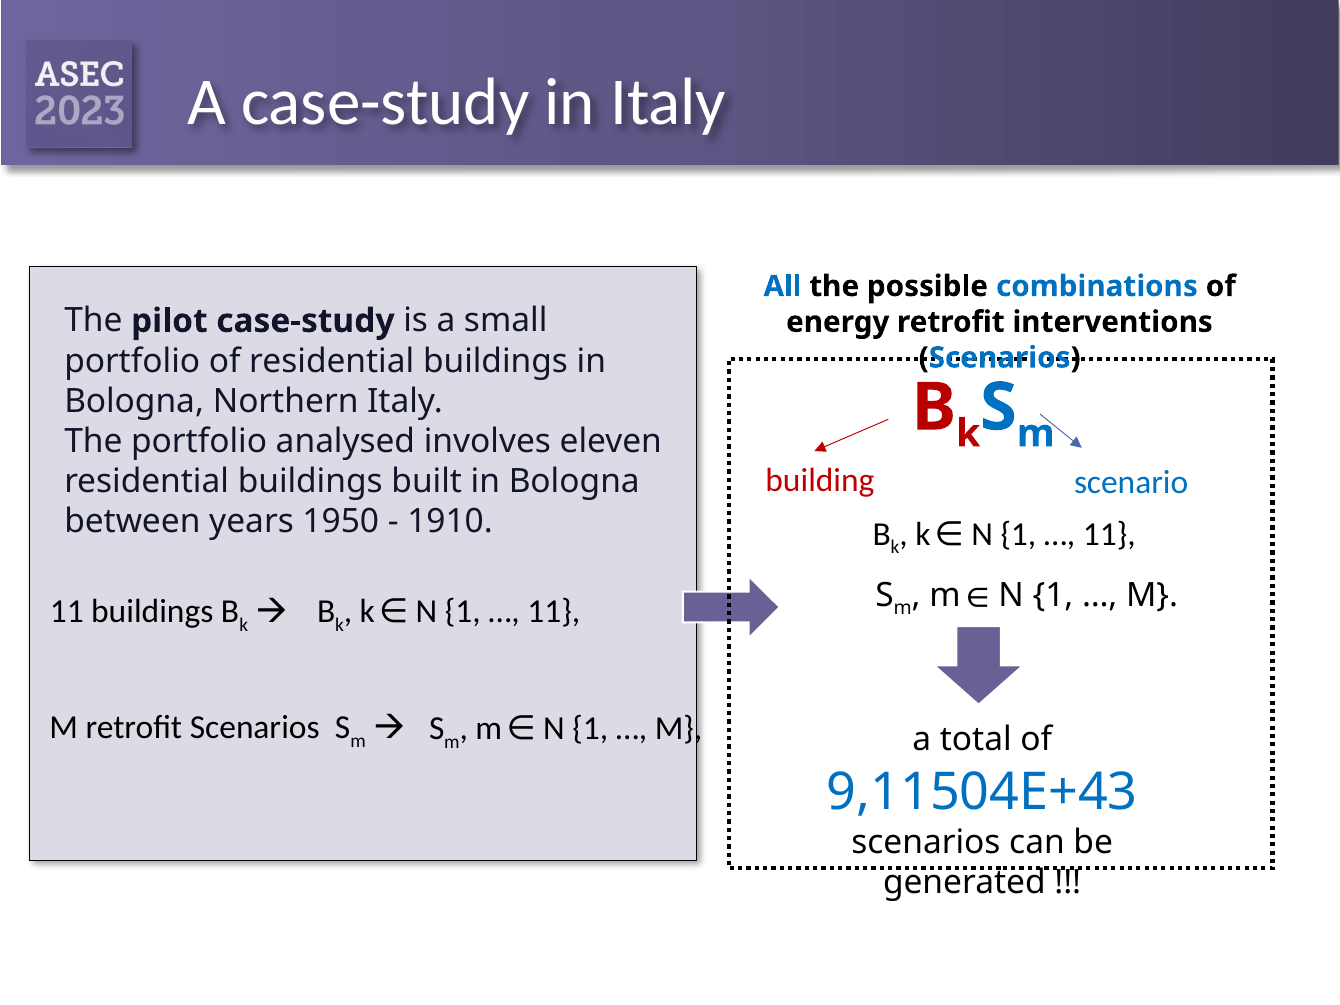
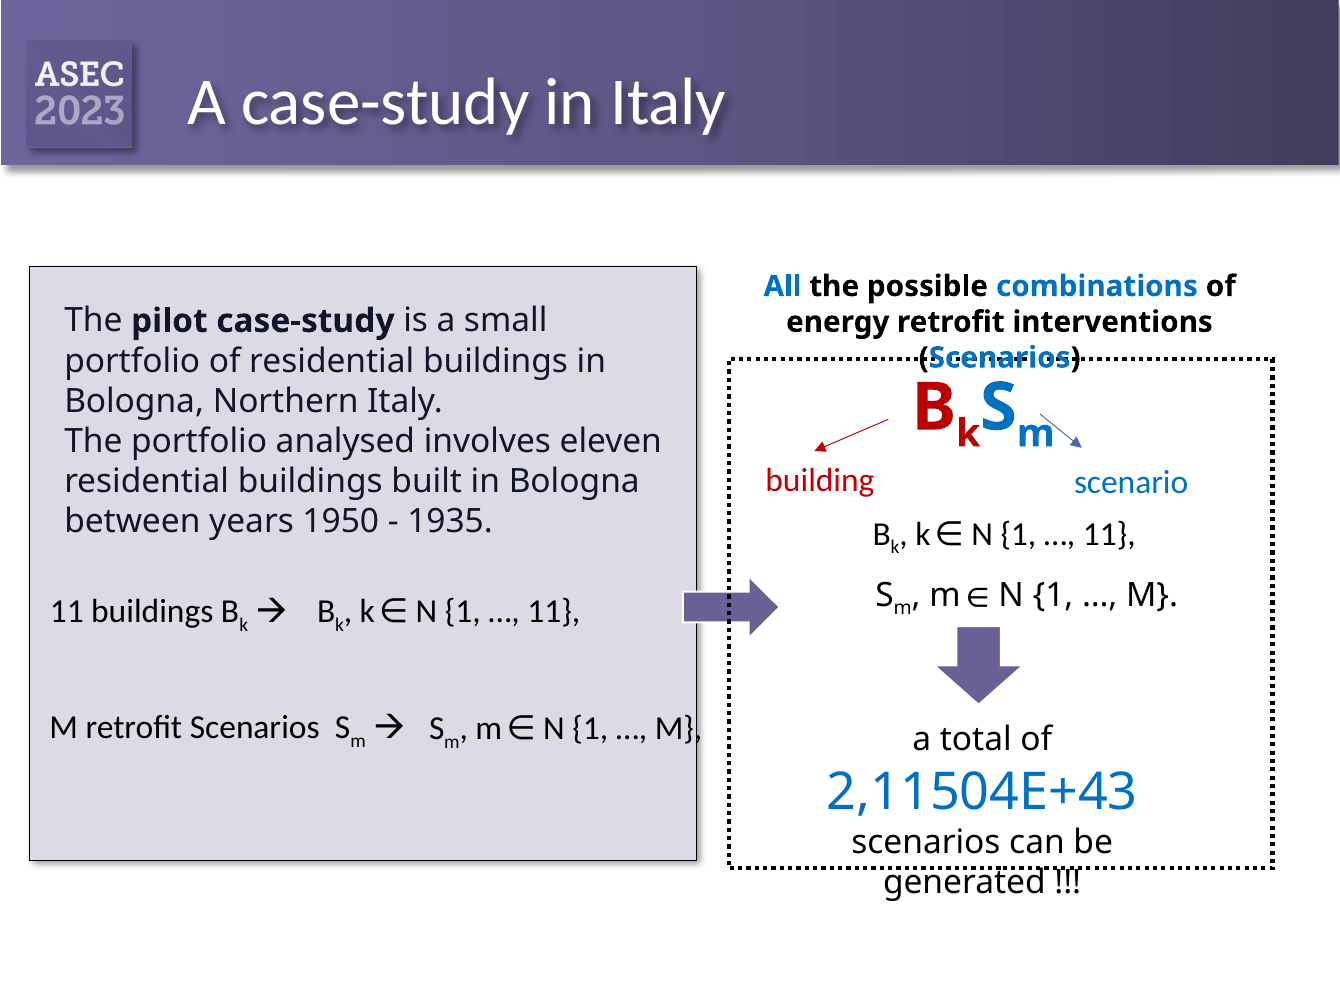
1910: 1910 -> 1935
9,11504E+43: 9,11504E+43 -> 2,11504E+43
